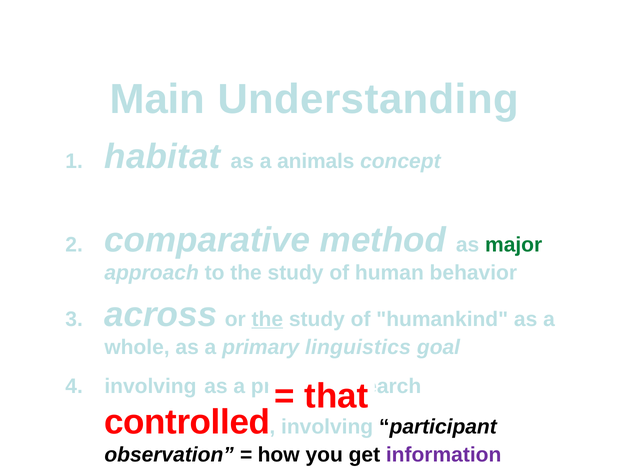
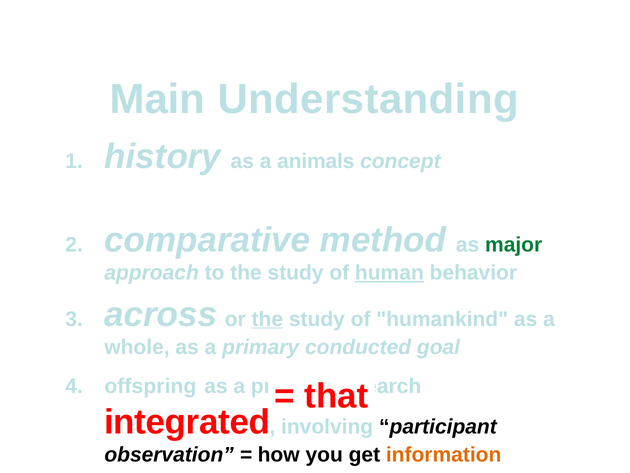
habitat: habitat -> history
human underline: none -> present
linguistics: linguistics -> conducted
4 involving: involving -> offspring
controlled: controlled -> integrated
information colour: purple -> orange
